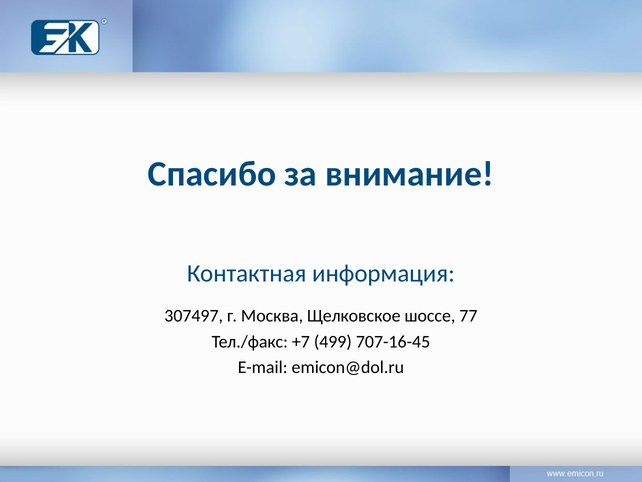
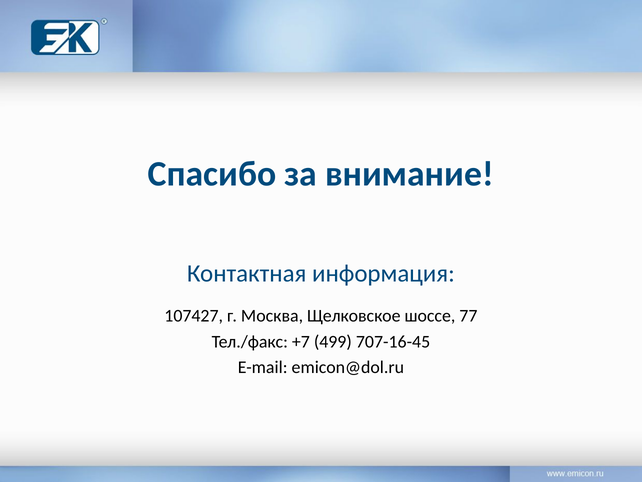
307497: 307497 -> 107427
